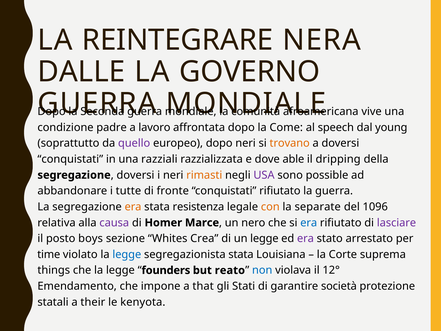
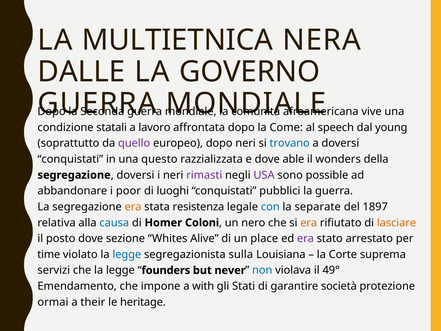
REINTEGRARE: REINTEGRARE -> MULTIETNICA
padre: padre -> statali
trovano colour: orange -> blue
razziali: razziali -> questo
dripping: dripping -> wonders
rimasti colour: orange -> purple
tutte: tutte -> poor
fronte: fronte -> luoghi
conquistati rifiutato: rifiutato -> pubblici
con colour: orange -> blue
1096: 1096 -> 1897
causa colour: purple -> blue
Marce: Marce -> Coloni
era at (309, 223) colour: blue -> orange
lasciare colour: purple -> orange
posto boys: boys -> dove
Crea: Crea -> Alive
un legge: legge -> place
segregazionista stata: stata -> sulla
things: things -> servizi
reato: reato -> never
12°: 12° -> 49°
that: that -> with
statali: statali -> ormai
kenyota: kenyota -> heritage
